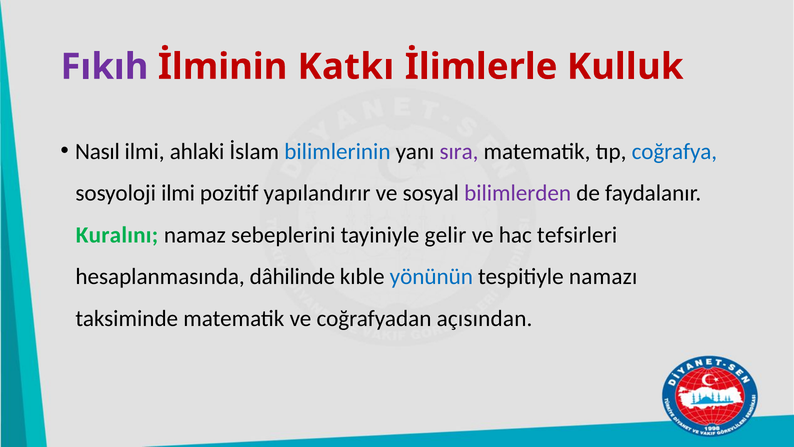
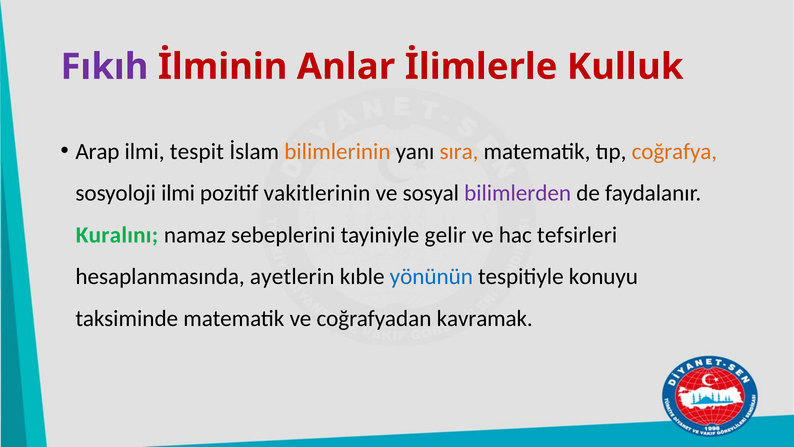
Katkı: Katkı -> Anlar
Nasıl: Nasıl -> Arap
ahlaki: ahlaki -> tespit
bilimlerinin colour: blue -> orange
sıra colour: purple -> orange
coğrafya colour: blue -> orange
yapılandırır: yapılandırır -> vakitlerinin
dâhilinde: dâhilinde -> ayetlerin
namazı: namazı -> konuyu
açısından: açısından -> kavramak
